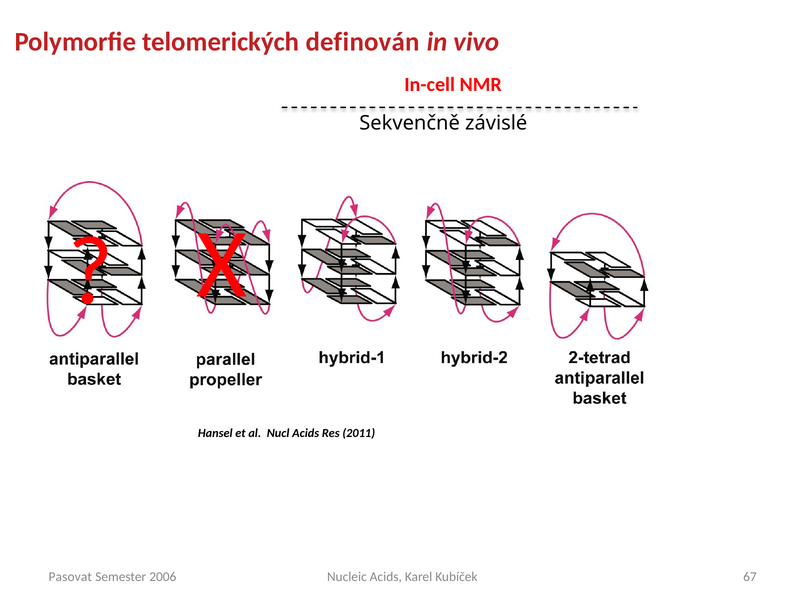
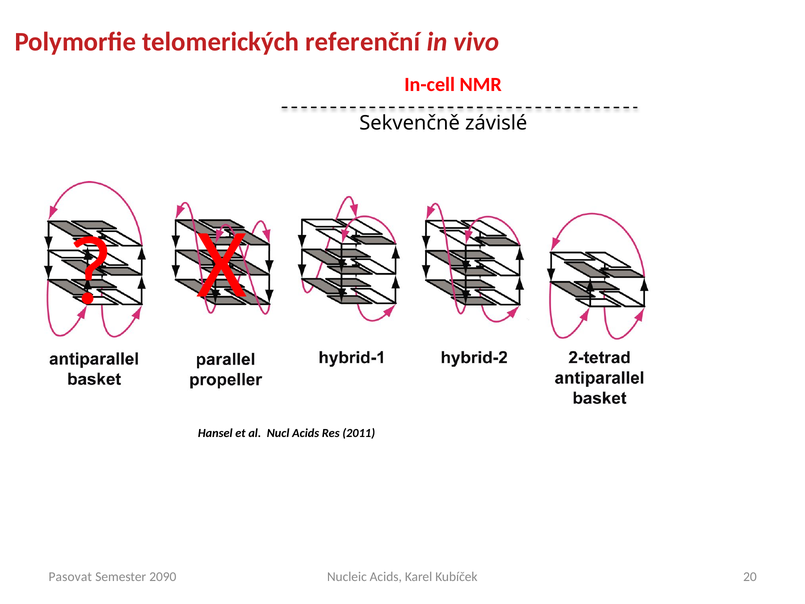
definován: definován -> referenční
67: 67 -> 20
2006: 2006 -> 2090
